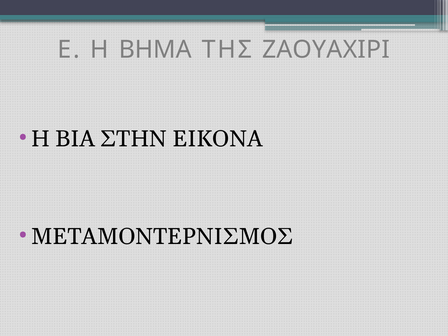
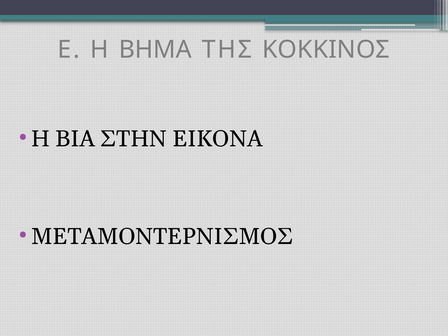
ΖΑΟΥΑΧΙΡΙ: ΖΑΟΥΑΧΙΡΙ -> ΚΟΚΚΙΝΟΣ
